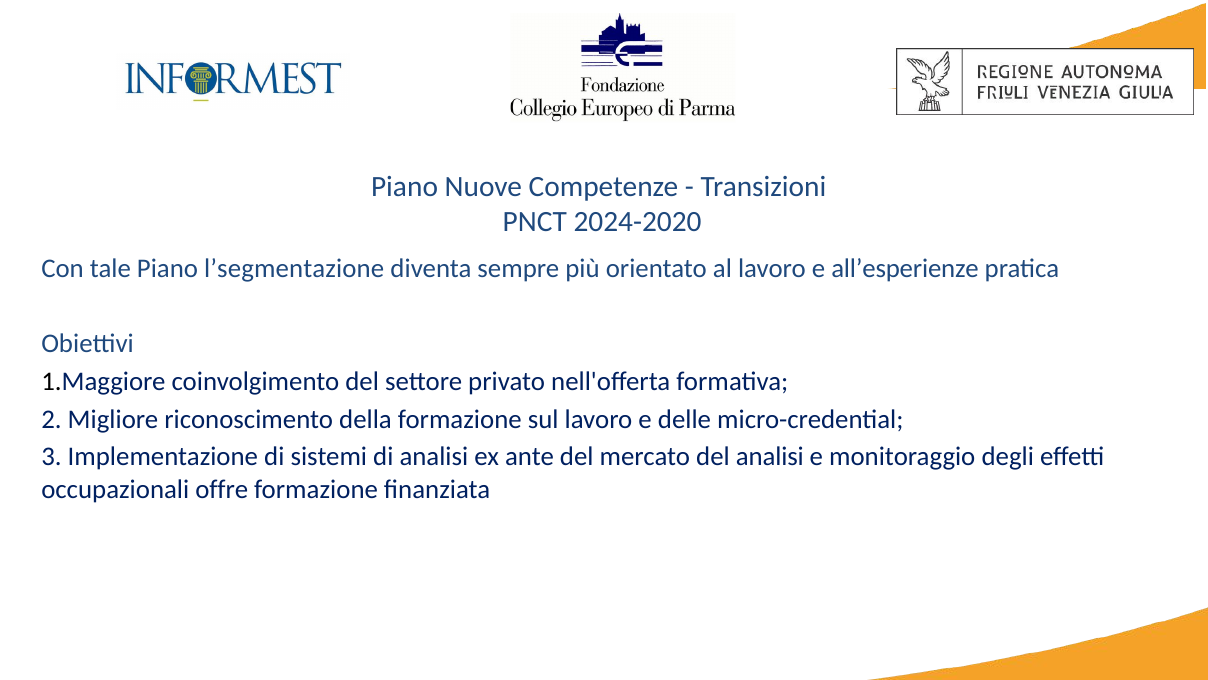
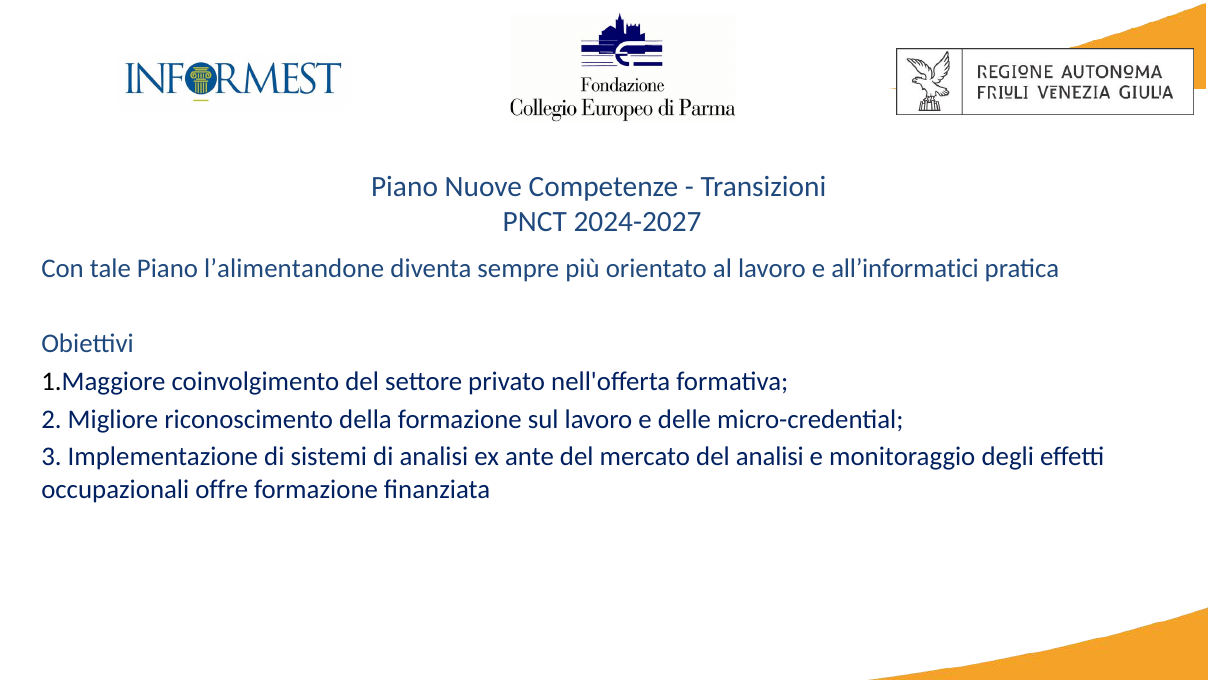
2024-2020: 2024-2020 -> 2024-2027
l’segmentazione: l’segmentazione -> l’alimentandone
all’esperienze: all’esperienze -> all’informatici
